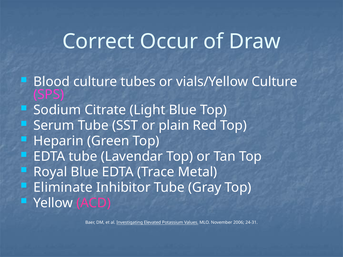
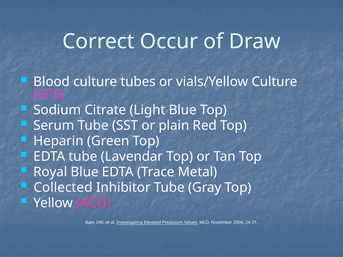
Eliminate: Eliminate -> Collected
